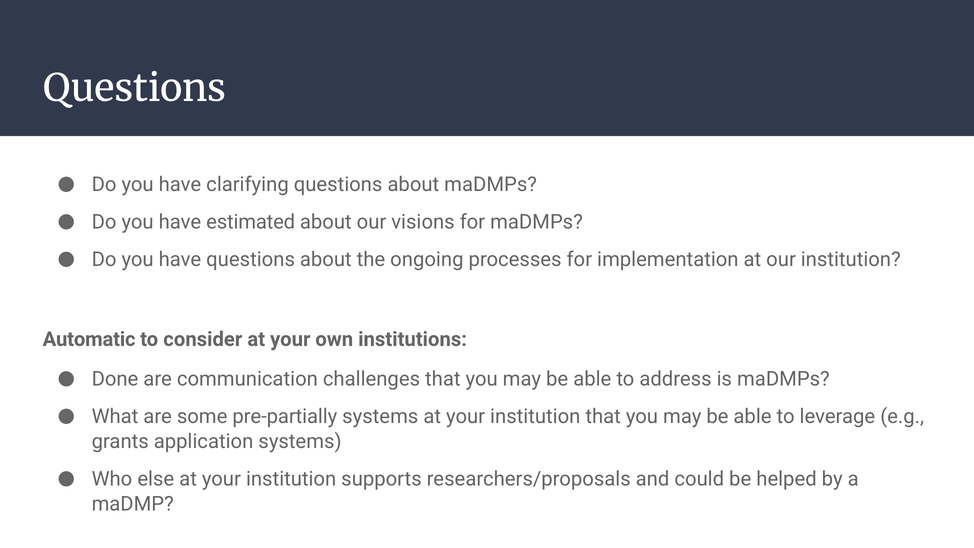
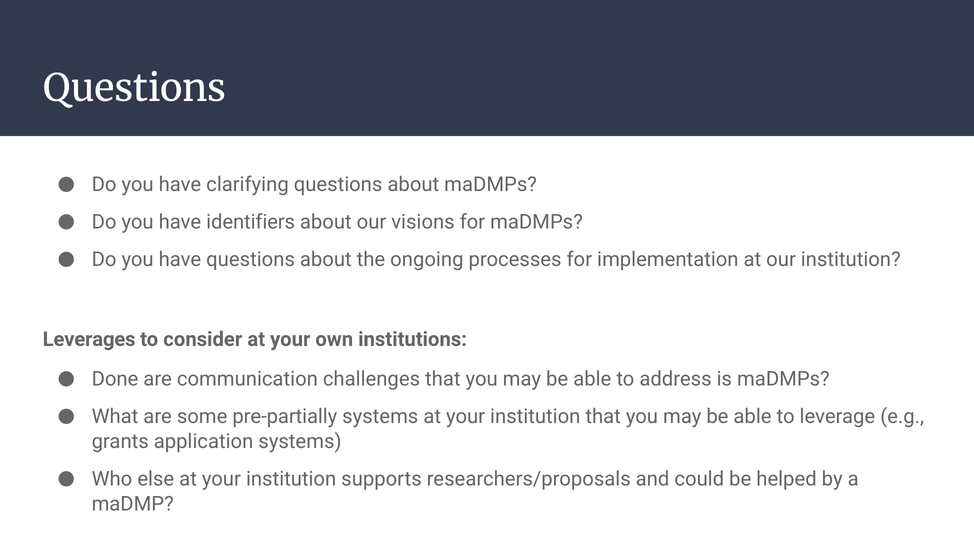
estimated: estimated -> identifiers
Automatic: Automatic -> Leverages
